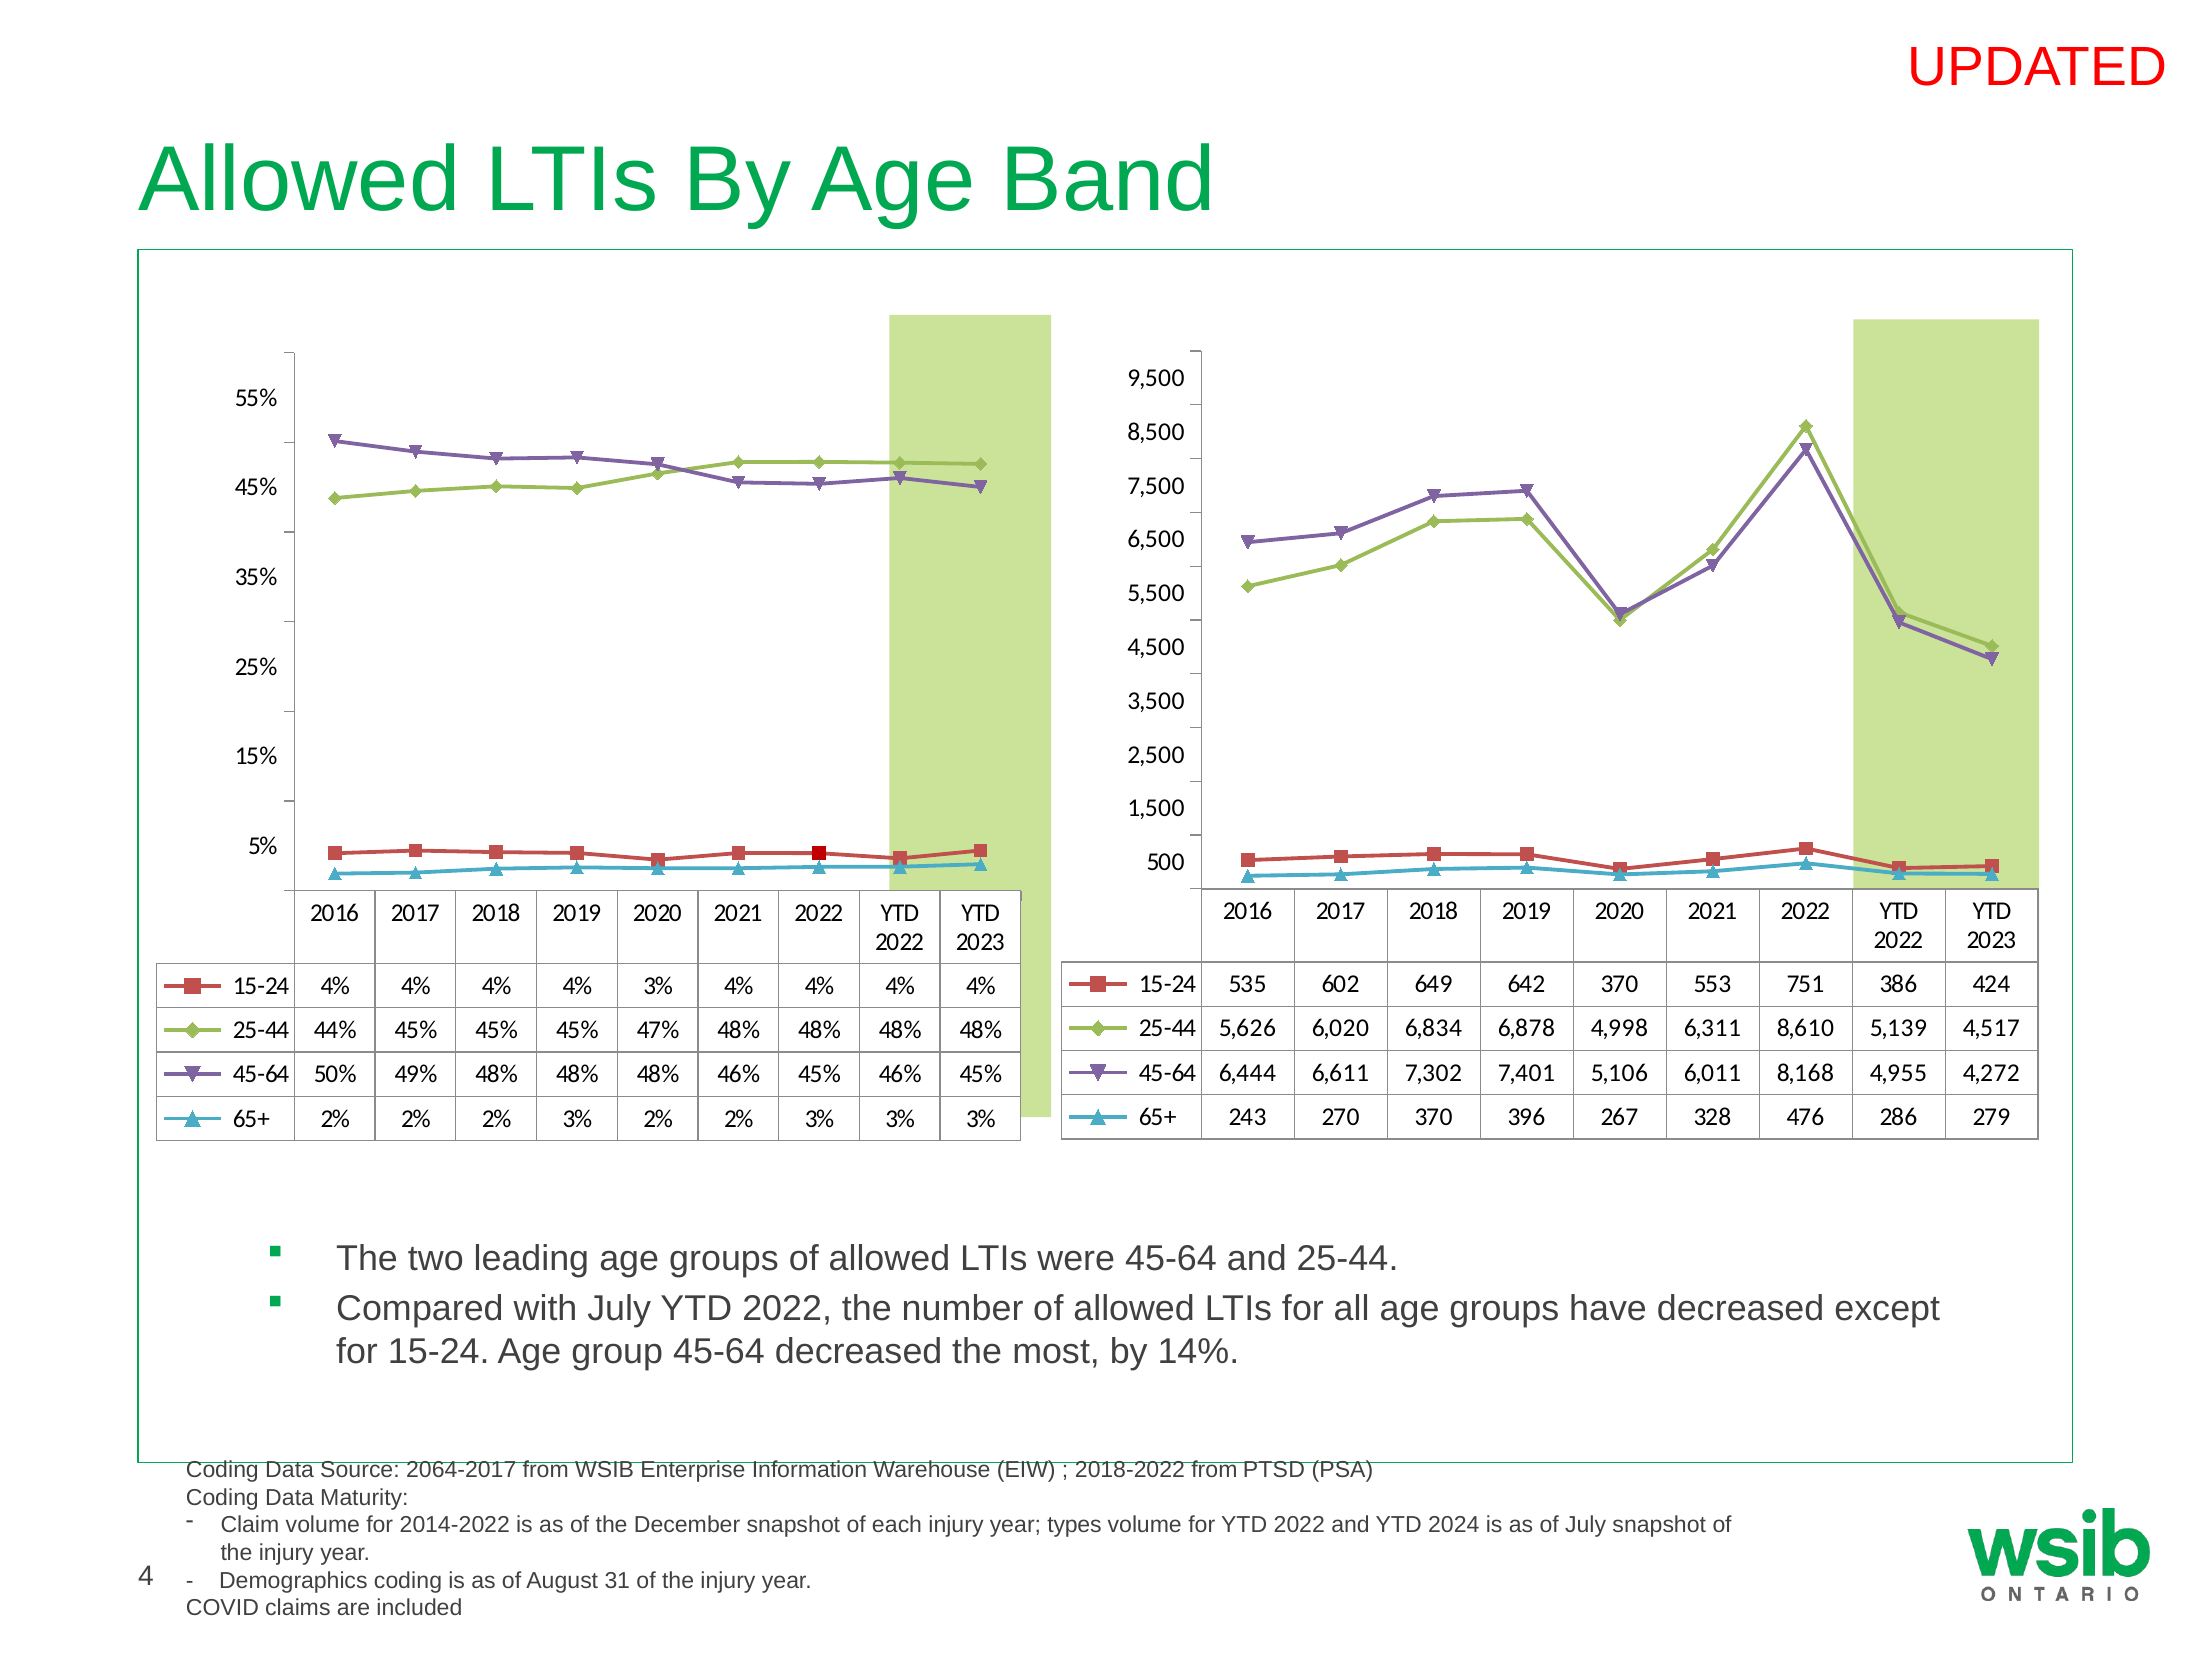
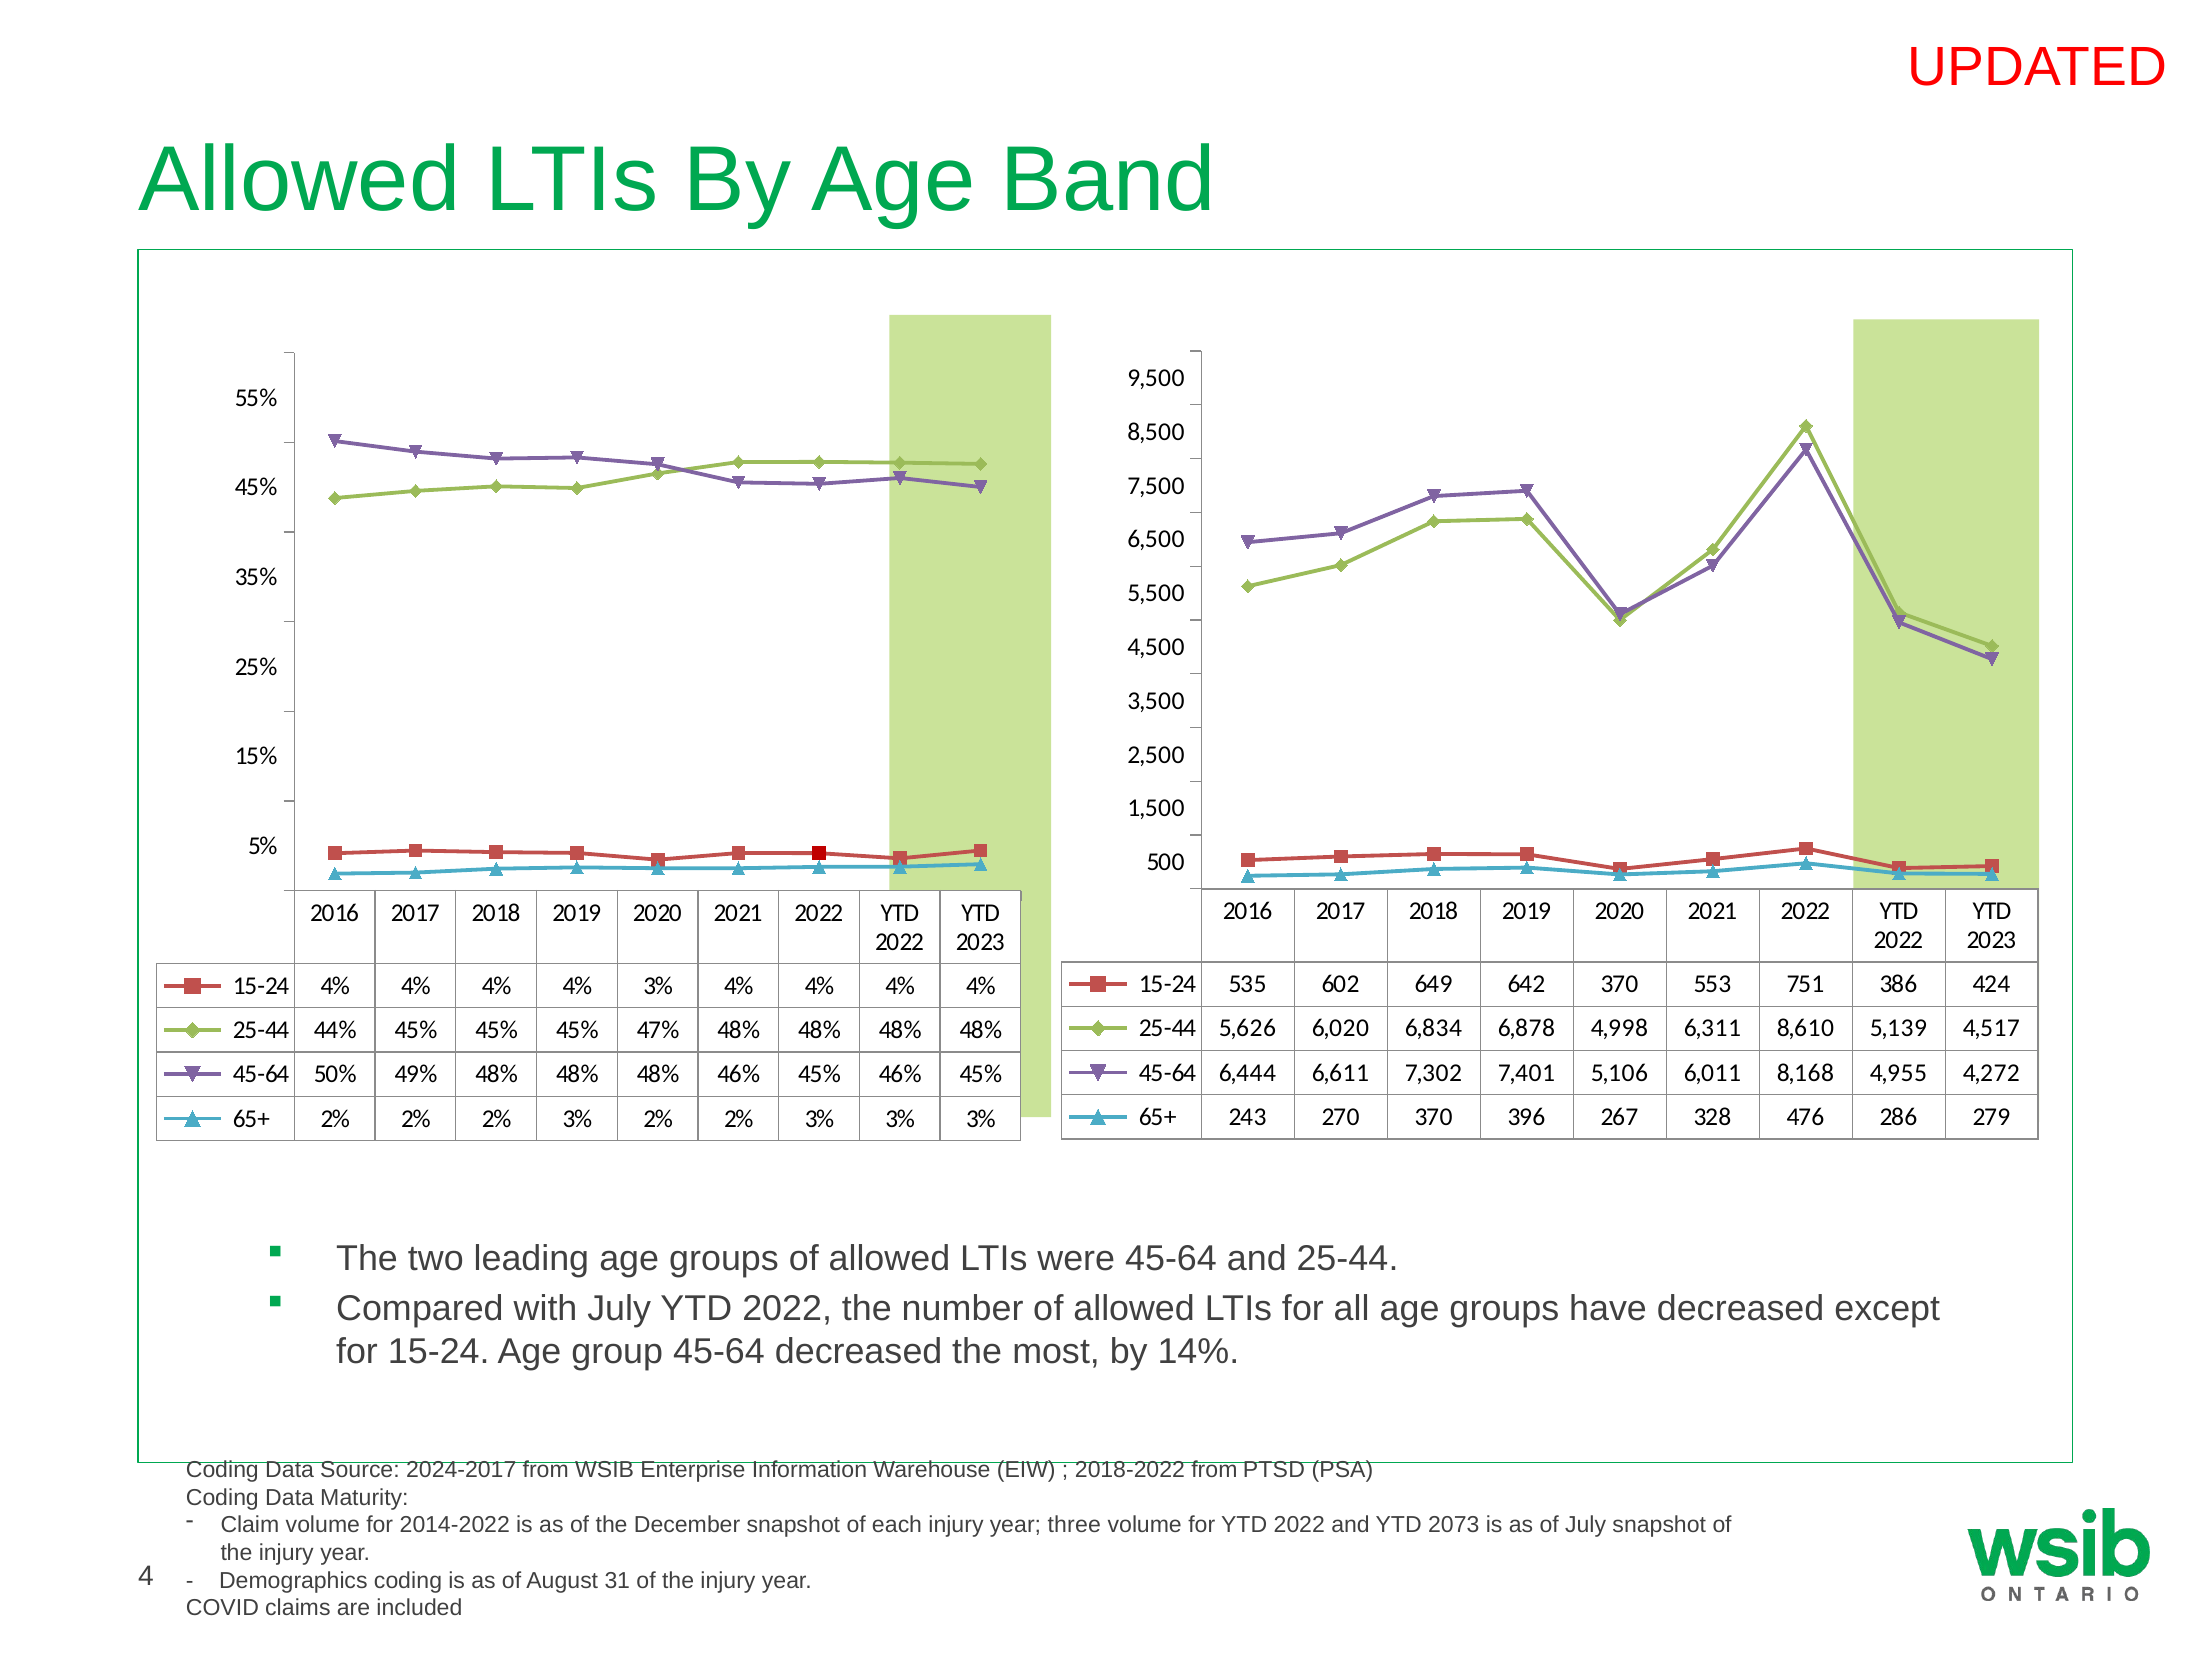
2064-2017: 2064-2017 -> 2024-2017
types: types -> three
2024: 2024 -> 2073
